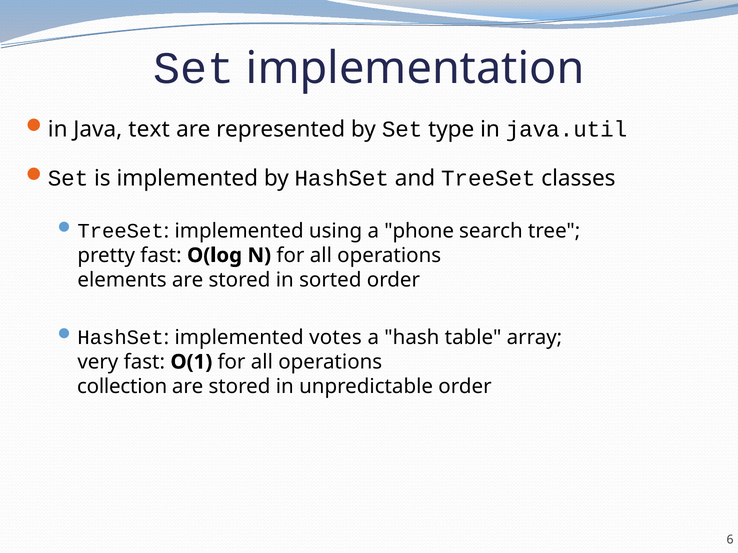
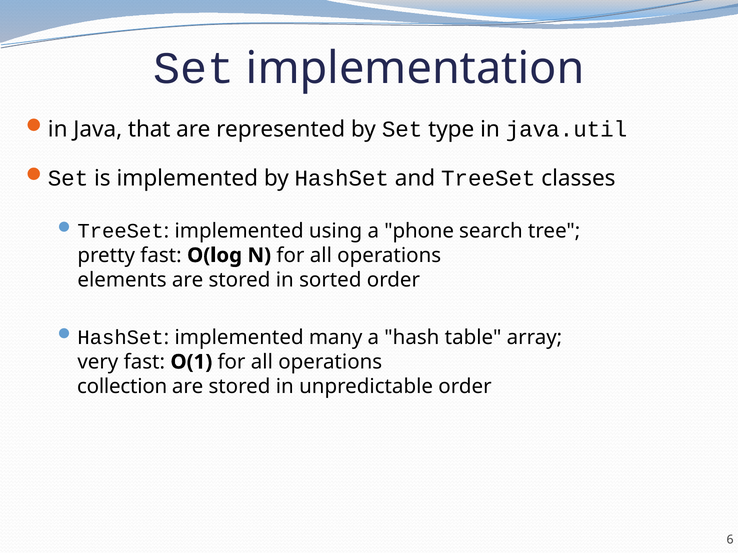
text: text -> that
votes: votes -> many
